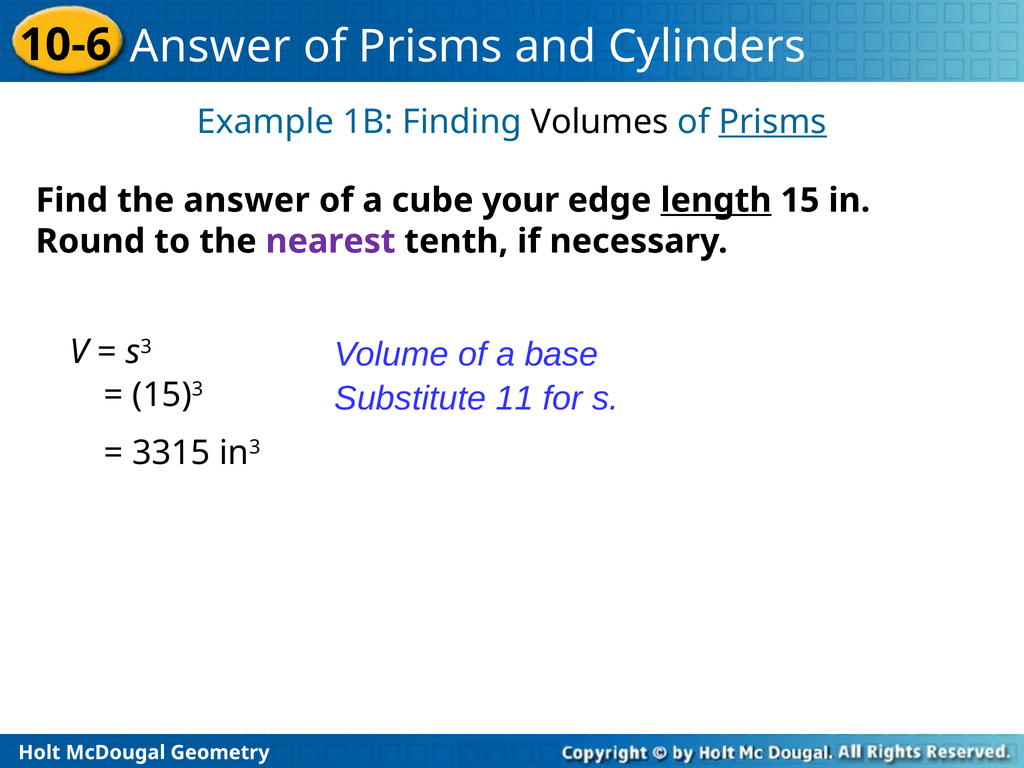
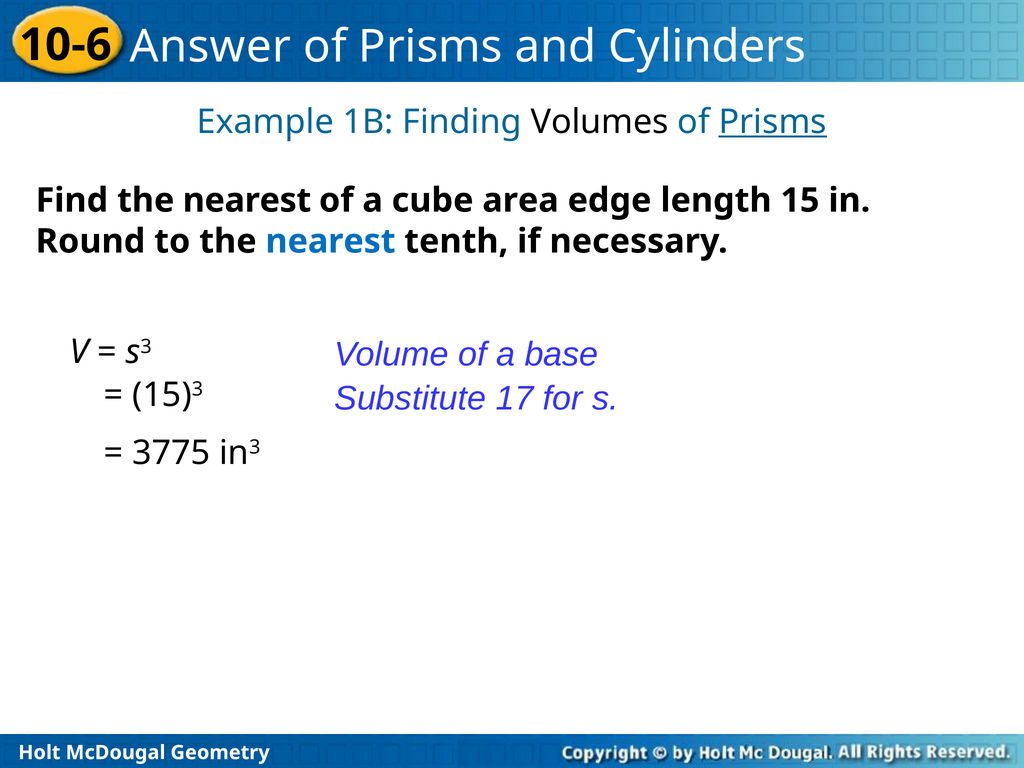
Find the answer: answer -> nearest
your: your -> area
length underline: present -> none
nearest at (330, 241) colour: purple -> blue
11: 11 -> 17
3315: 3315 -> 3775
